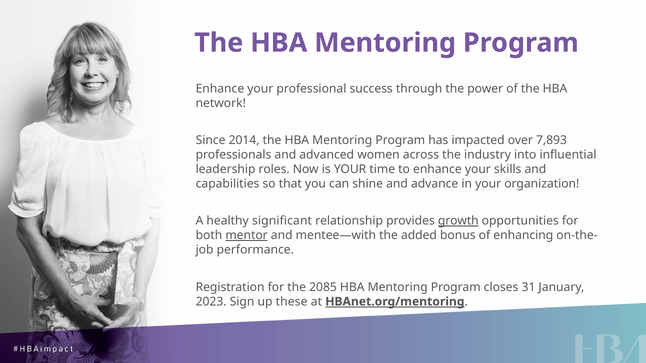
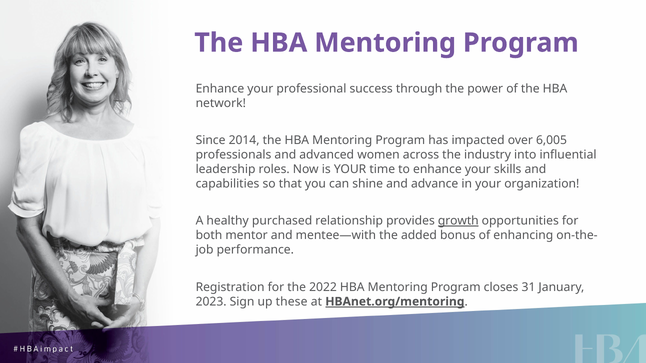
7,893: 7,893 -> 6,005
significant: significant -> purchased
mentor underline: present -> none
2085: 2085 -> 2022
